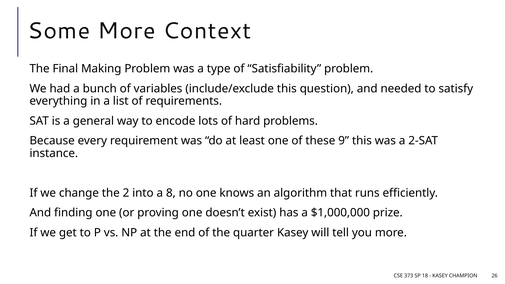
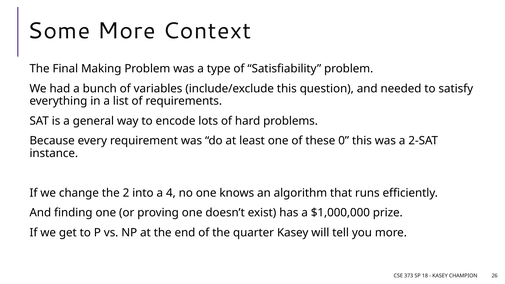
9: 9 -> 0
8: 8 -> 4
